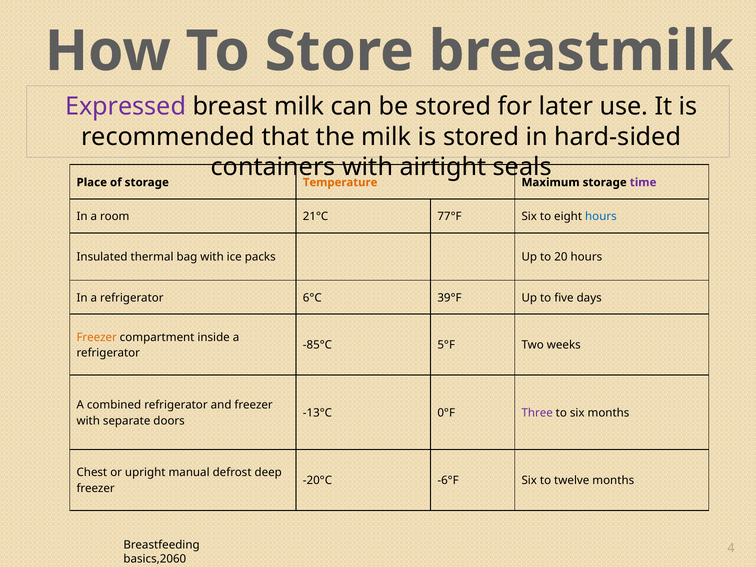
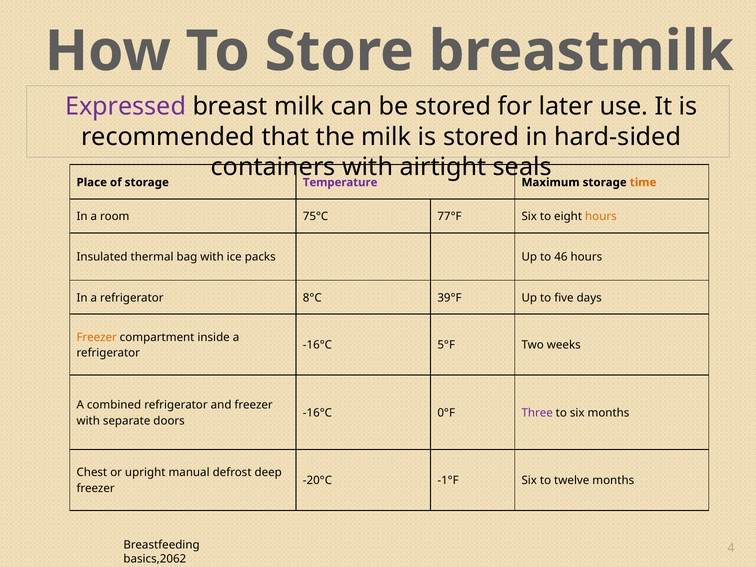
Temperature colour: orange -> purple
time colour: purple -> orange
21°C: 21°C -> 75°C
hours at (601, 217) colour: blue -> orange
20: 20 -> 46
6°C: 6°C -> 8°C
-85°C at (317, 345): -85°C -> -16°C
-13°C at (317, 413): -13°C -> -16°C
-6°F: -6°F -> -1°F
basics,2060: basics,2060 -> basics,2062
